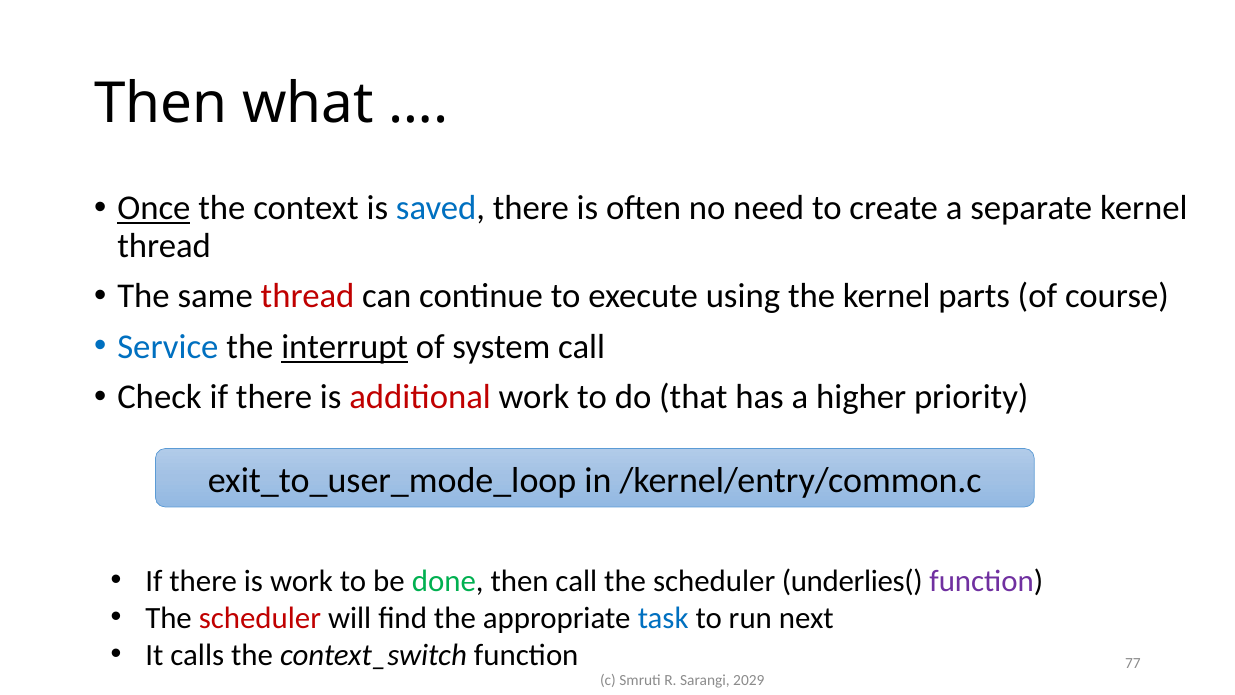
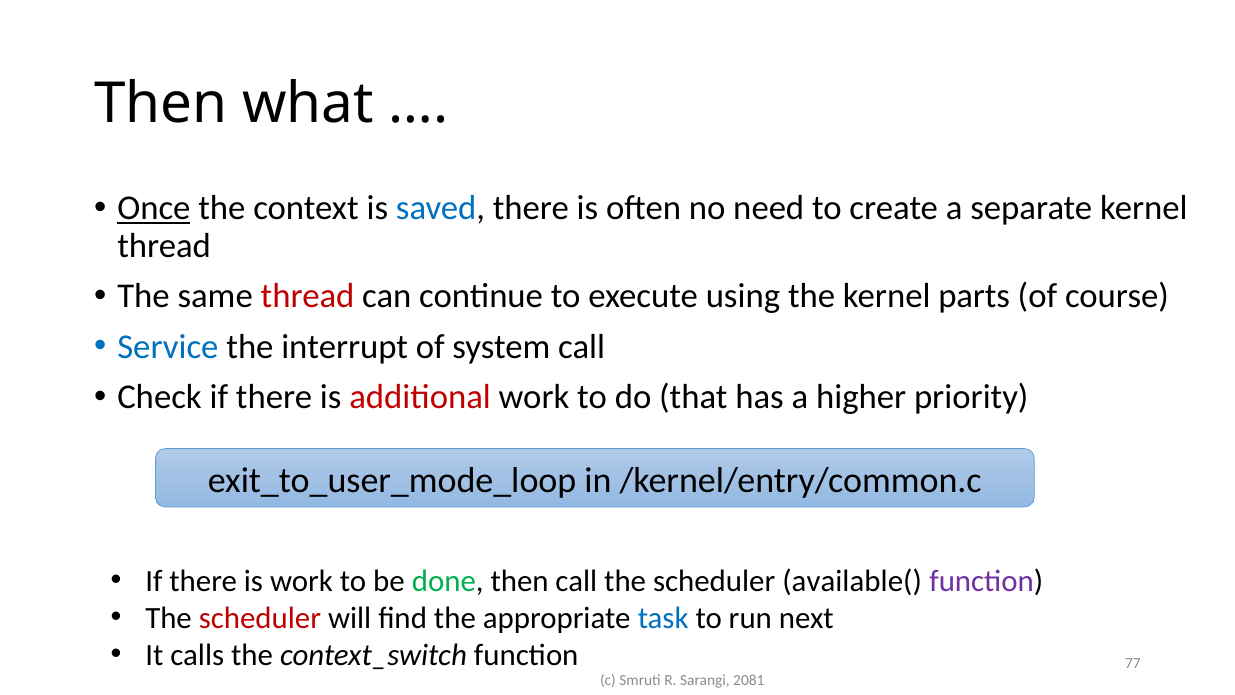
interrupt underline: present -> none
underlies(: underlies( -> available(
2029: 2029 -> 2081
